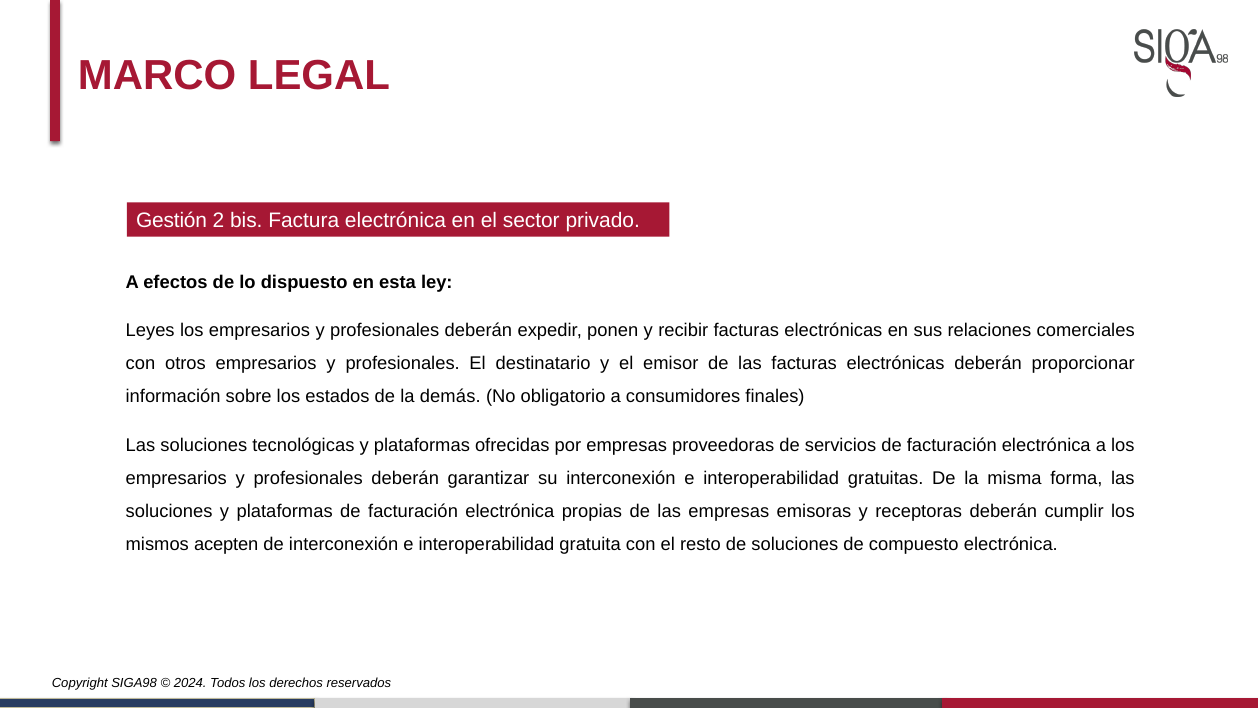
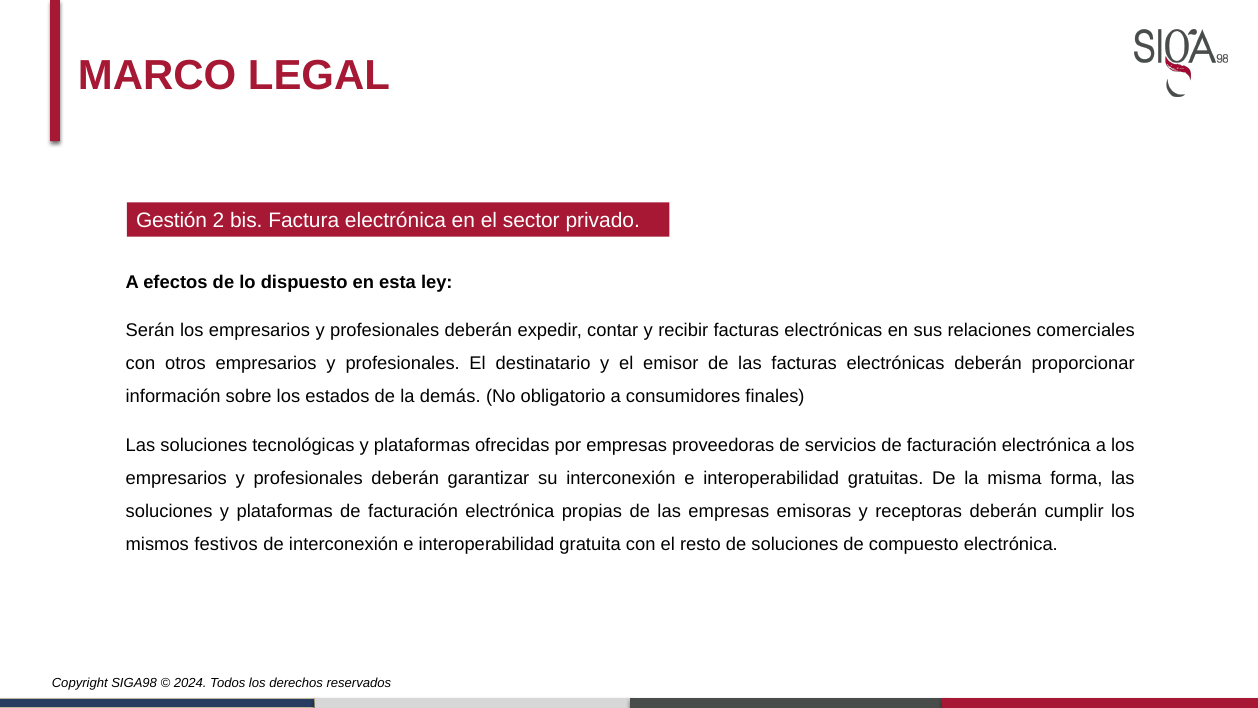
Leyes: Leyes -> Serán
ponen: ponen -> contar
acepten: acepten -> festivos
